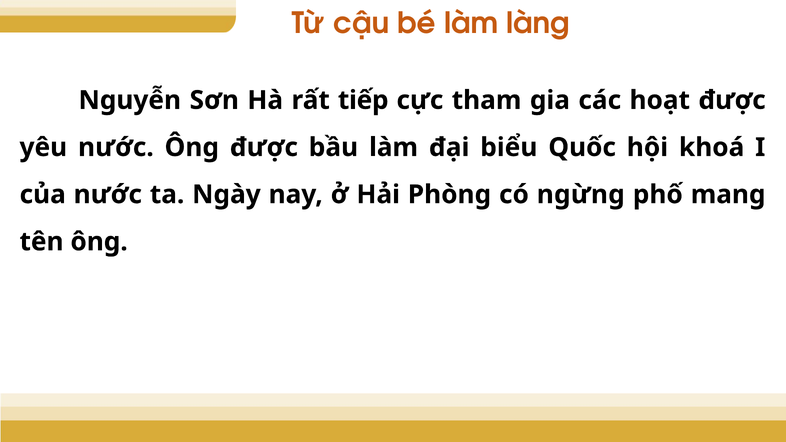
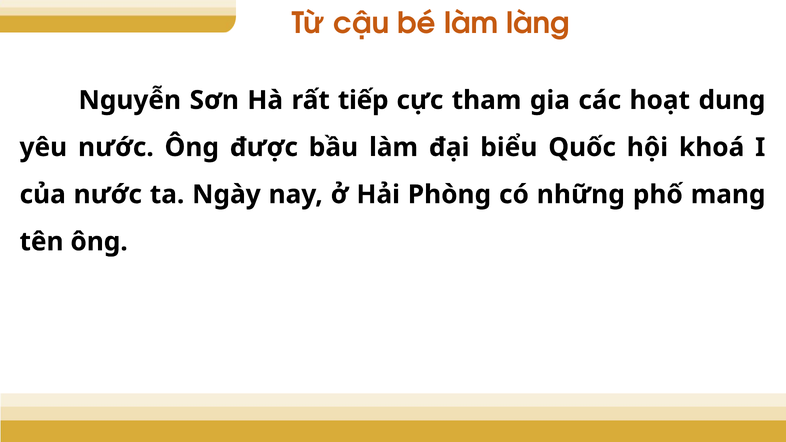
hoạt được: được -> dung
ngừng: ngừng -> những
